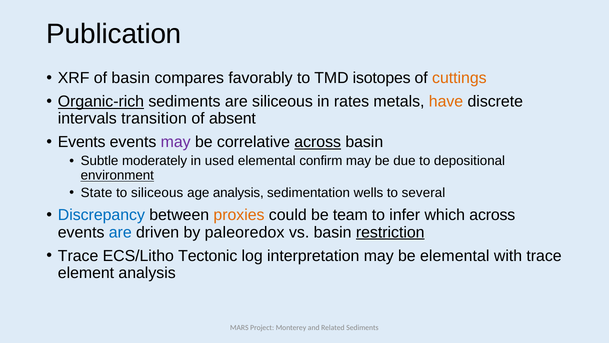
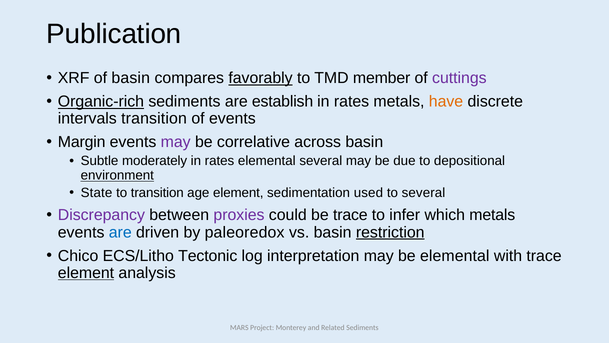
favorably underline: none -> present
isotopes: isotopes -> member
cuttings colour: orange -> purple
are siliceous: siliceous -> establish
of absent: absent -> events
Events at (82, 142): Events -> Margin
across at (318, 142) underline: present -> none
used at (219, 161): used -> rates
elemental confirm: confirm -> several
to siliceous: siliceous -> transition
age analysis: analysis -> element
wells: wells -> used
Discrepancy colour: blue -> purple
proxies colour: orange -> purple
be team: team -> trace
which across: across -> metals
Trace at (78, 255): Trace -> Chico
element at (86, 273) underline: none -> present
